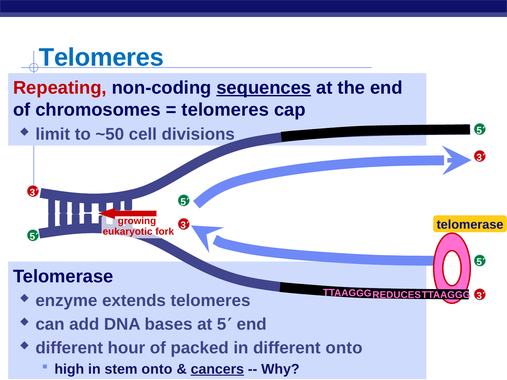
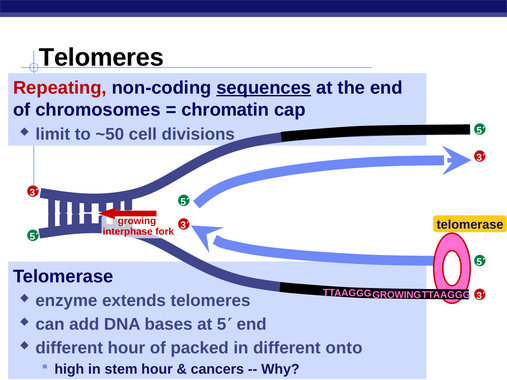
Telomeres at (101, 58) colour: blue -> black
telomeres at (225, 110): telomeres -> chromatin
eukaryotic: eukaryotic -> interphase
REDUCES at (397, 295): REDUCES -> GROWING
stem onto: onto -> hour
cancers underline: present -> none
